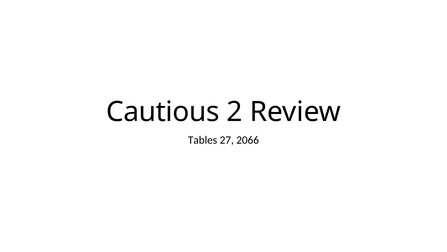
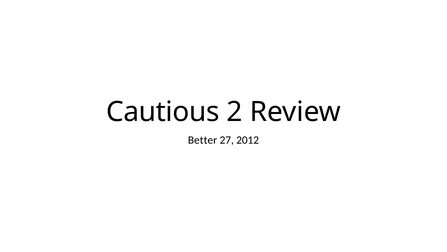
Tables: Tables -> Better
2066: 2066 -> 2012
